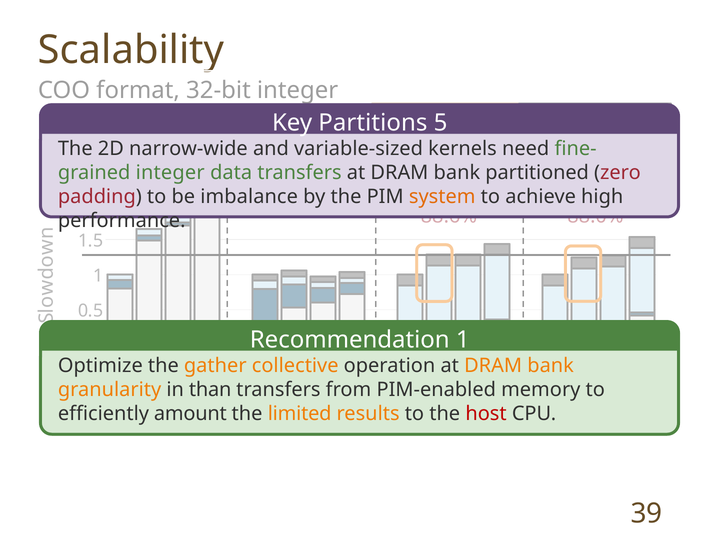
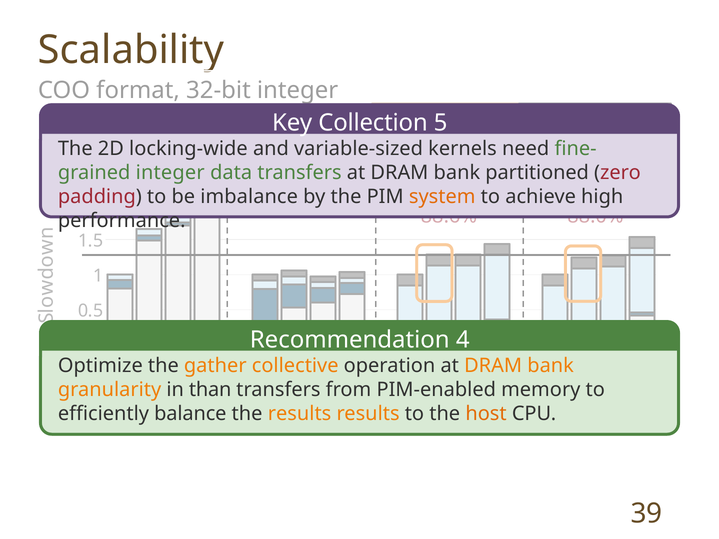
Partitions: Partitions -> Collection
narrow-wide: narrow-wide -> locking-wide
Recommendation 1: 1 -> 4
amount: amount -> balance
the limited: limited -> results
host colour: red -> orange
